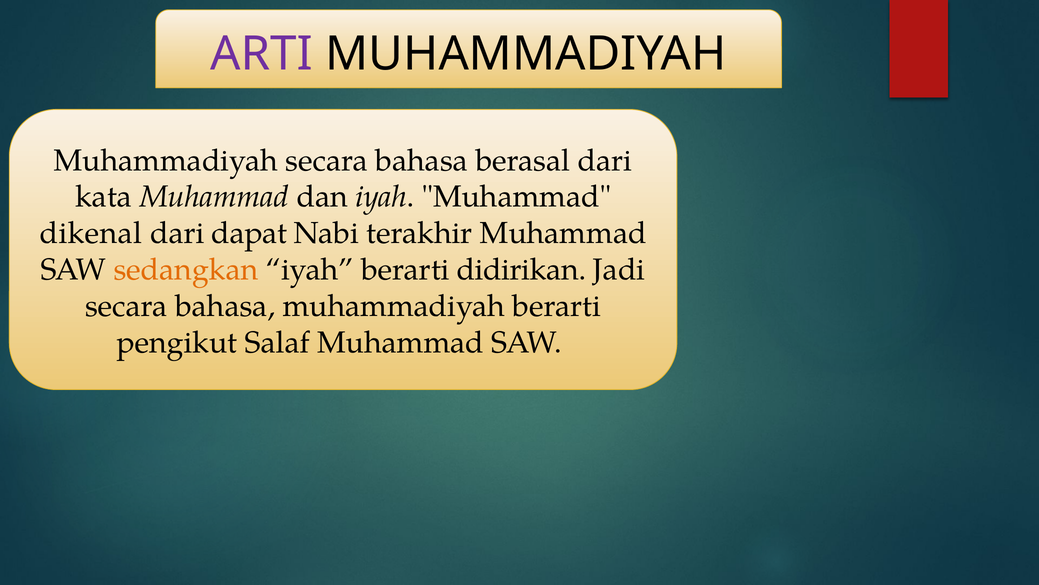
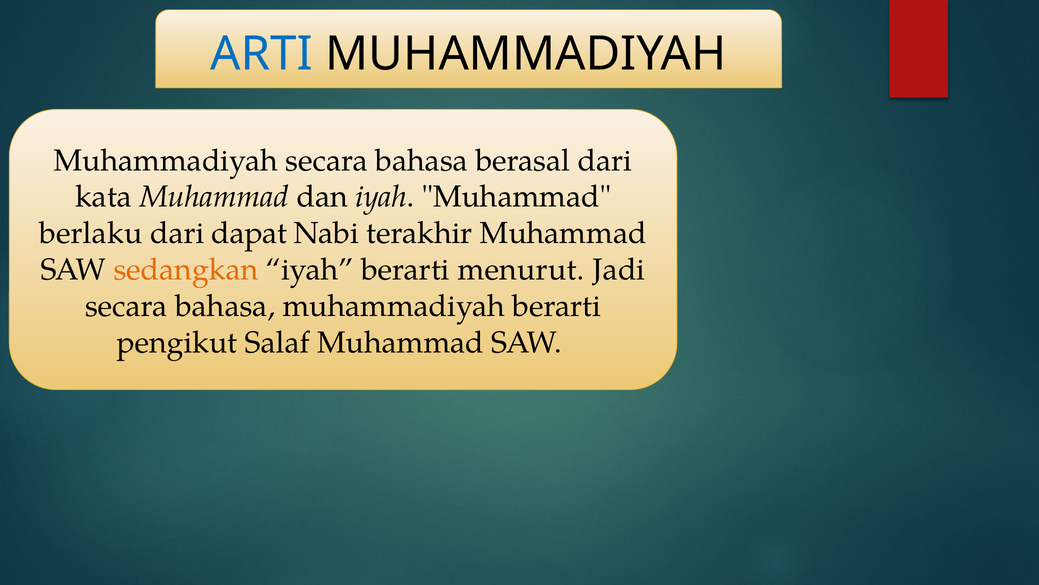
ARTI colour: purple -> blue
dikenal: dikenal -> berlaku
didirikan: didirikan -> menurut
